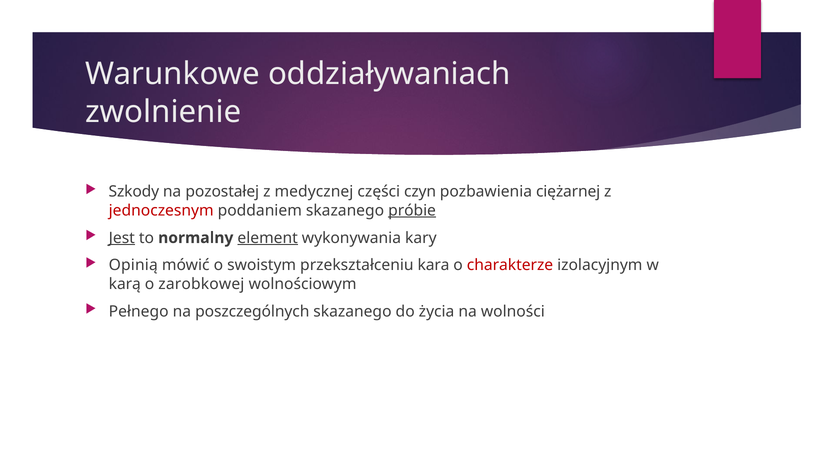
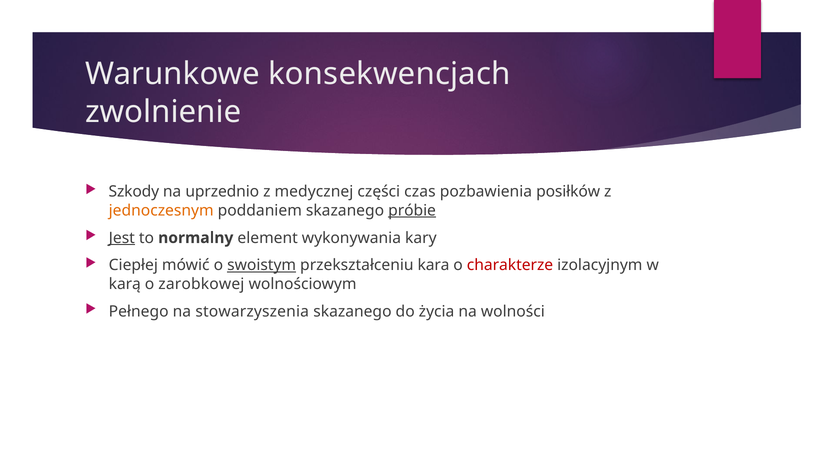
oddziaływaniach: oddziaływaniach -> konsekwencjach
pozostałej: pozostałej -> uprzednio
czyn: czyn -> czas
ciężarnej: ciężarnej -> posiłków
jednoczesnym colour: red -> orange
element underline: present -> none
Opinią: Opinią -> Ciepłej
swoistym underline: none -> present
poszczególnych: poszczególnych -> stowarzyszenia
